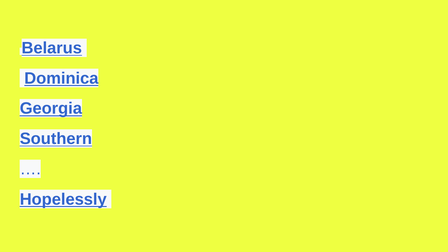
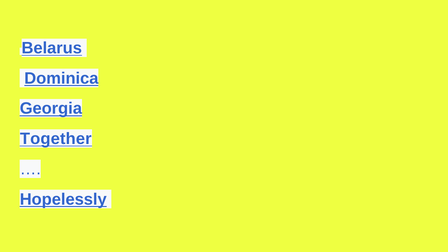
Southern: Southern -> Together
